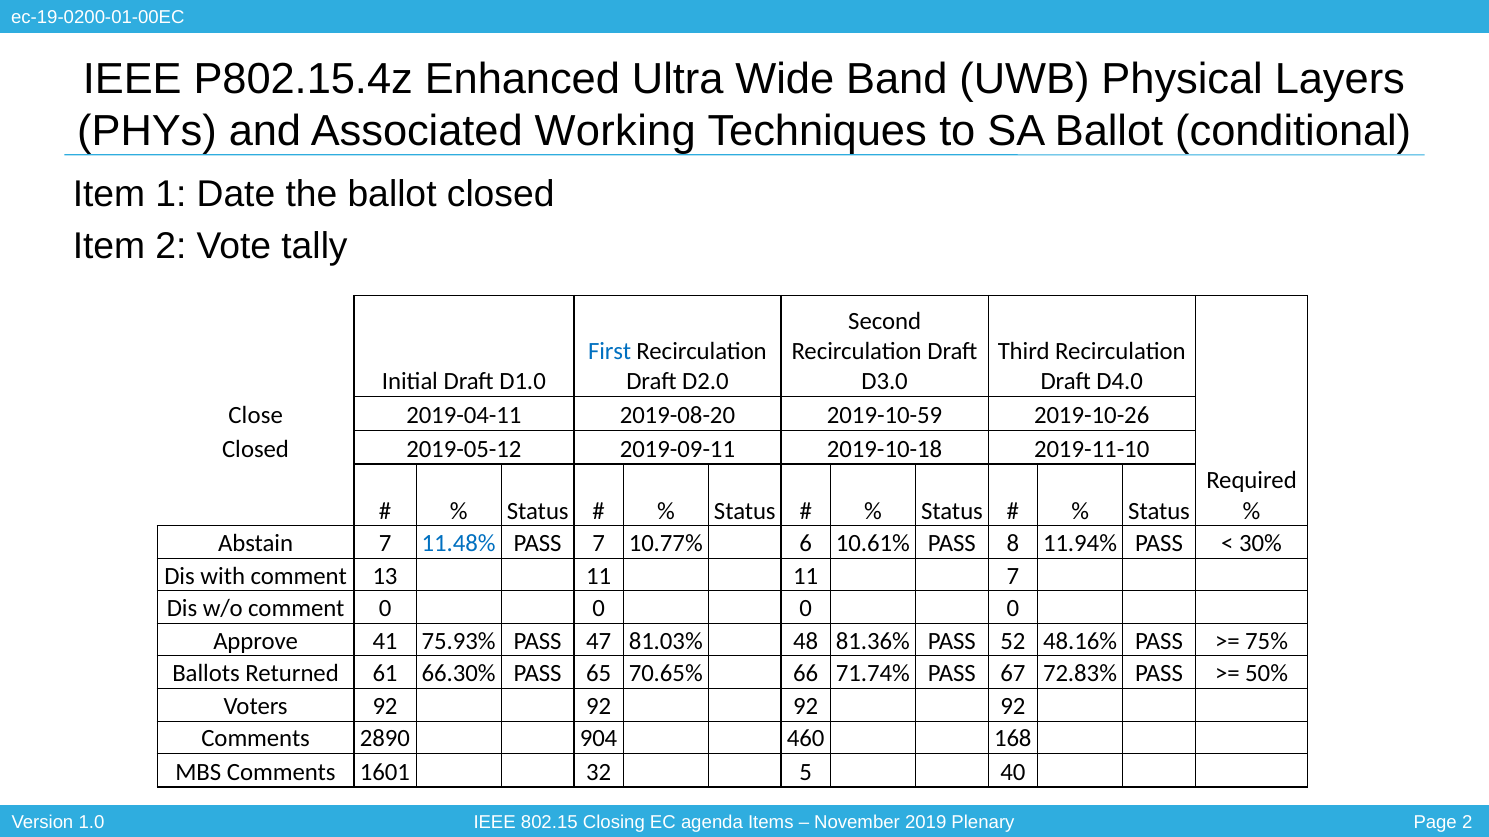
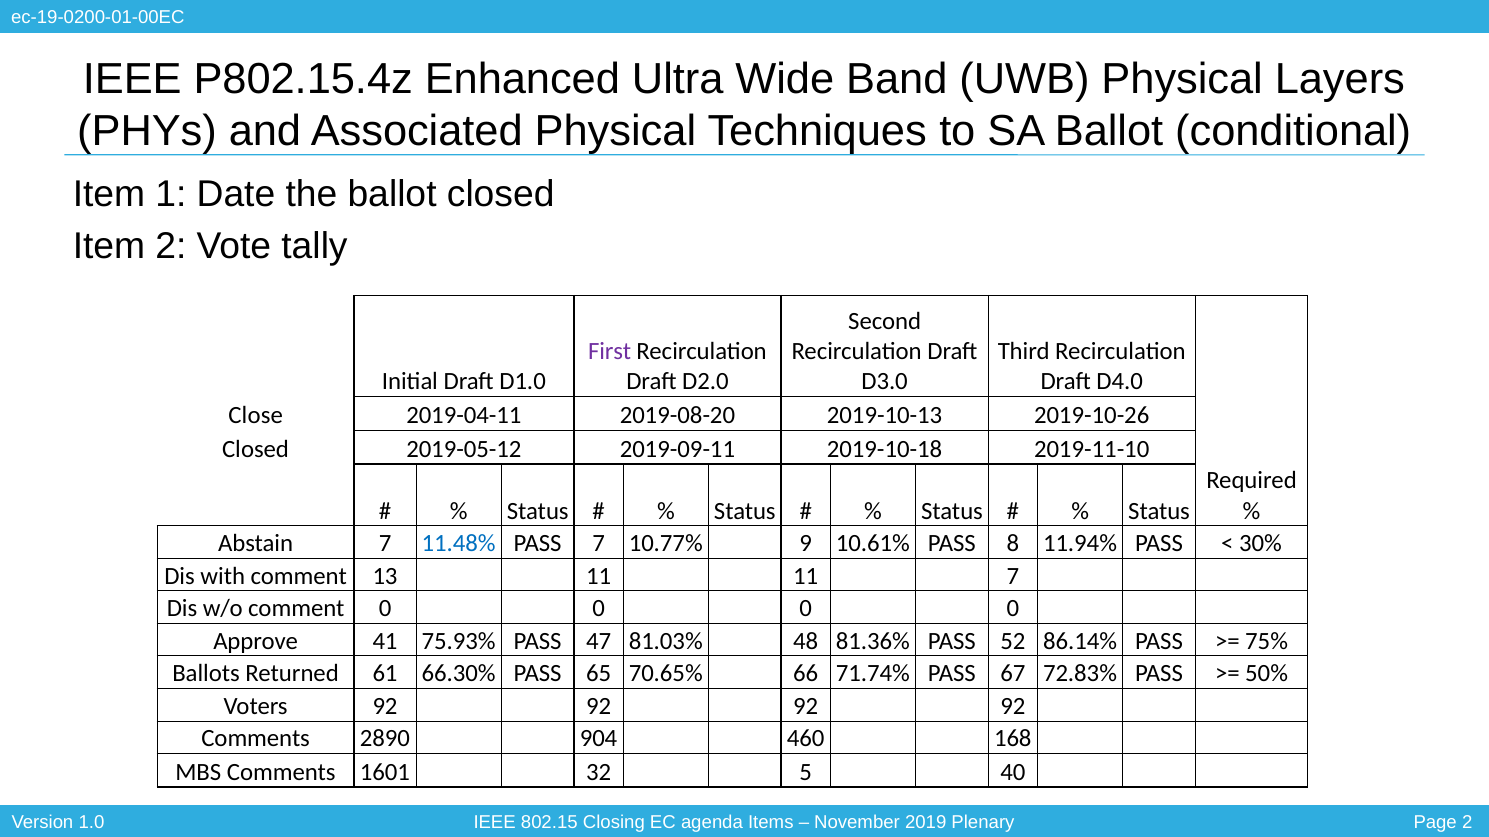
Associated Working: Working -> Physical
First colour: blue -> purple
2019-10-59: 2019-10-59 -> 2019-10-13
6: 6 -> 9
48.16%: 48.16% -> 86.14%
